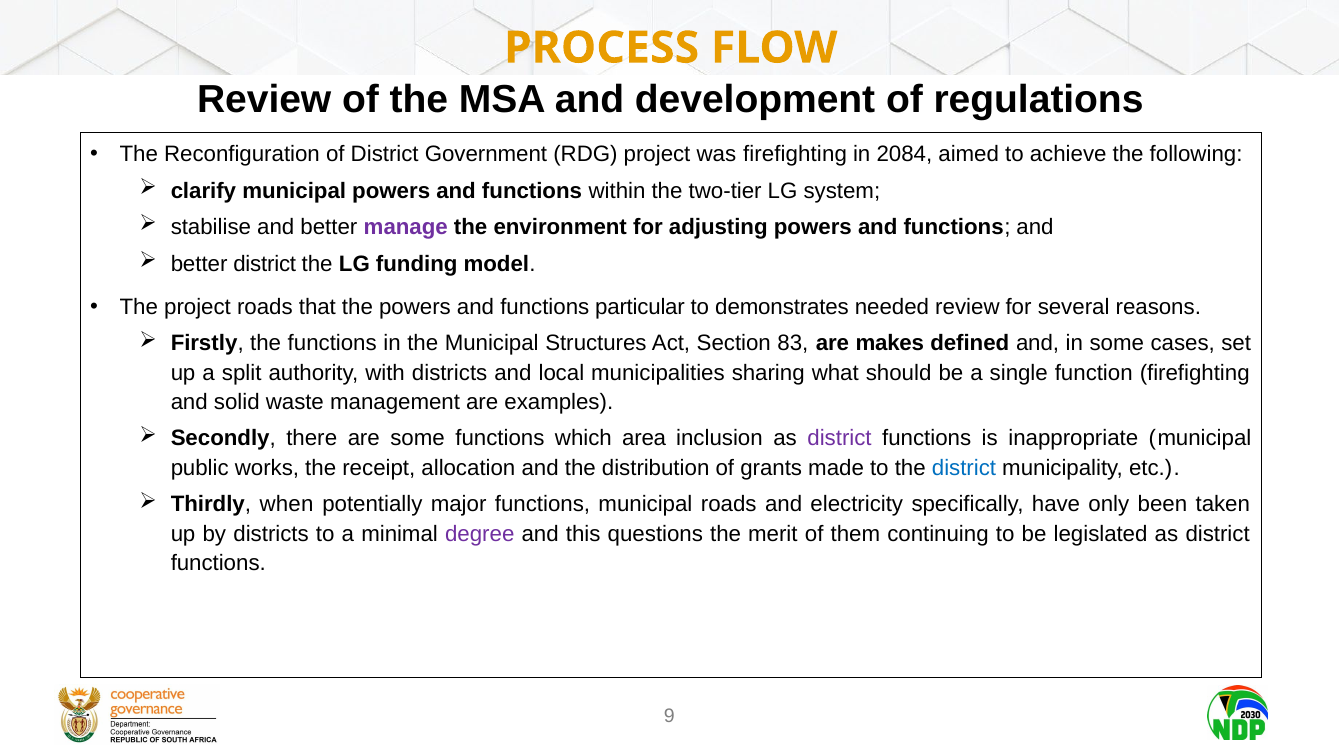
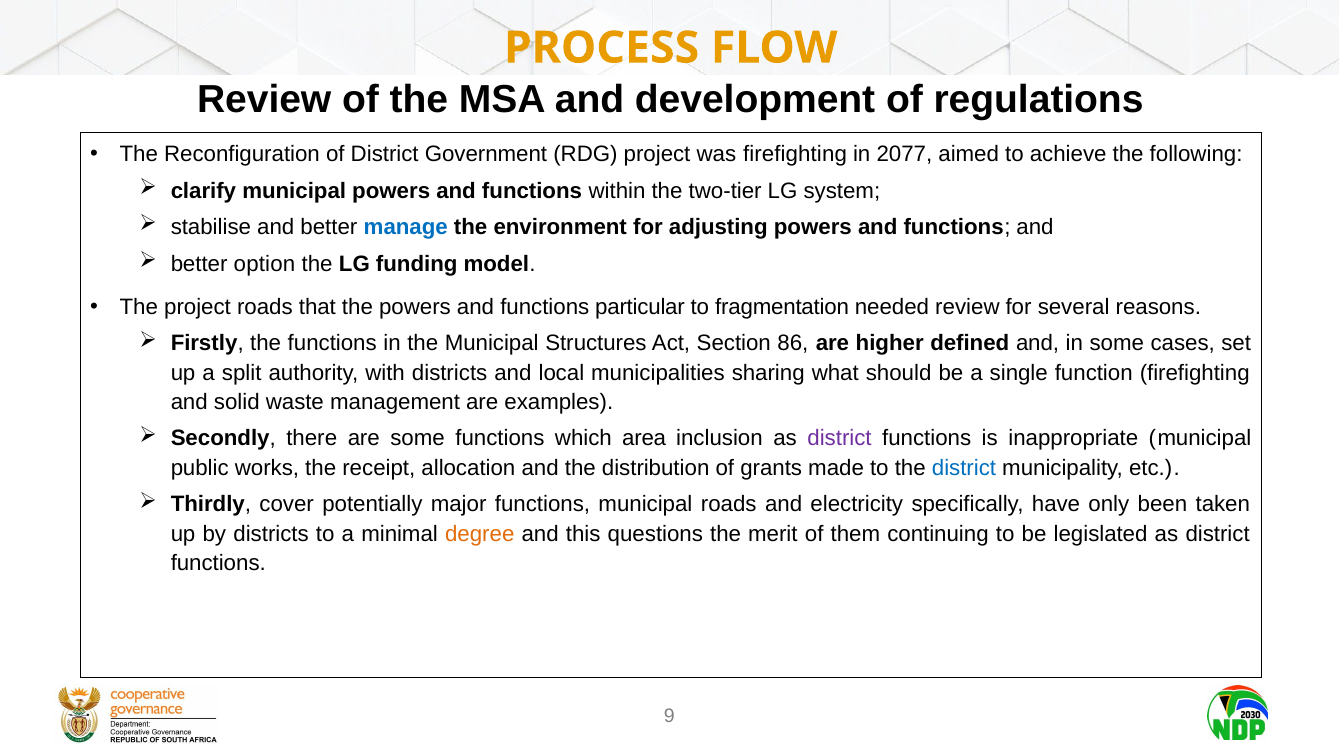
2084: 2084 -> 2077
manage colour: purple -> blue
better district: district -> option
demonstrates: demonstrates -> fragmentation
83: 83 -> 86
makes: makes -> higher
when: when -> cover
degree colour: purple -> orange
